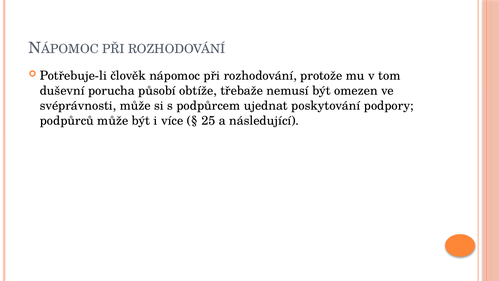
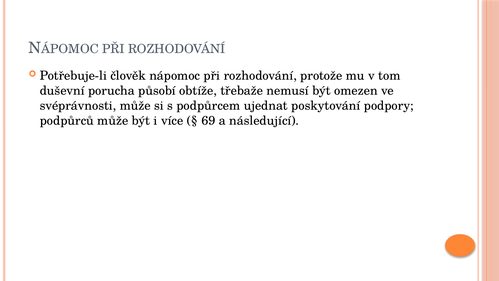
25: 25 -> 69
